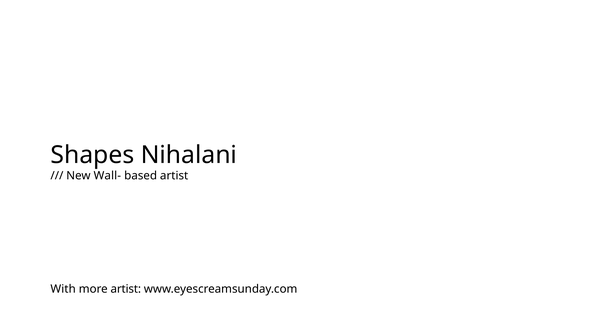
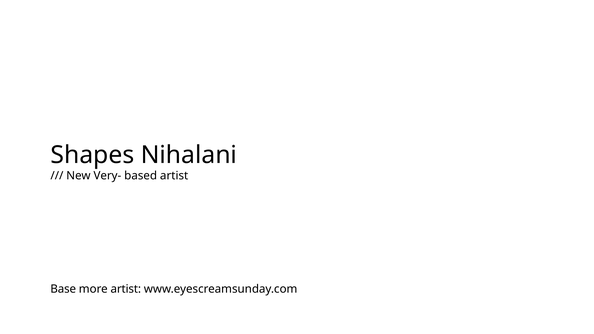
Wall-: Wall- -> Very-
With: With -> Base
